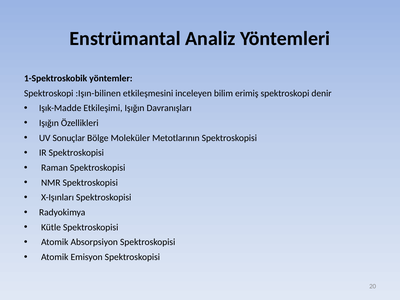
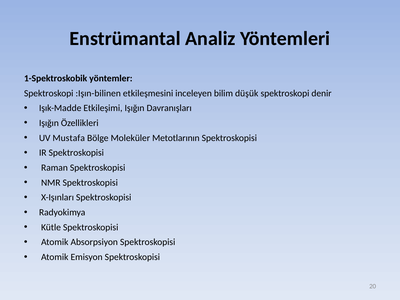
erimiş: erimiş -> düşük
Sonuçlar: Sonuçlar -> Mustafa
